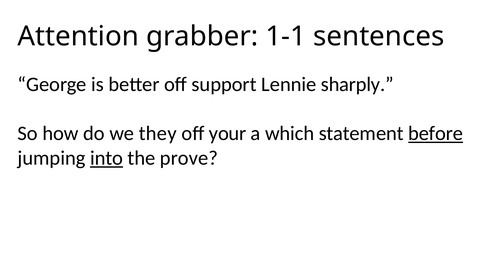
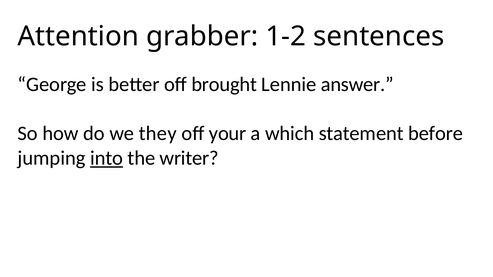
1-1: 1-1 -> 1-2
support: support -> brought
sharply: sharply -> answer
before underline: present -> none
prove: prove -> writer
